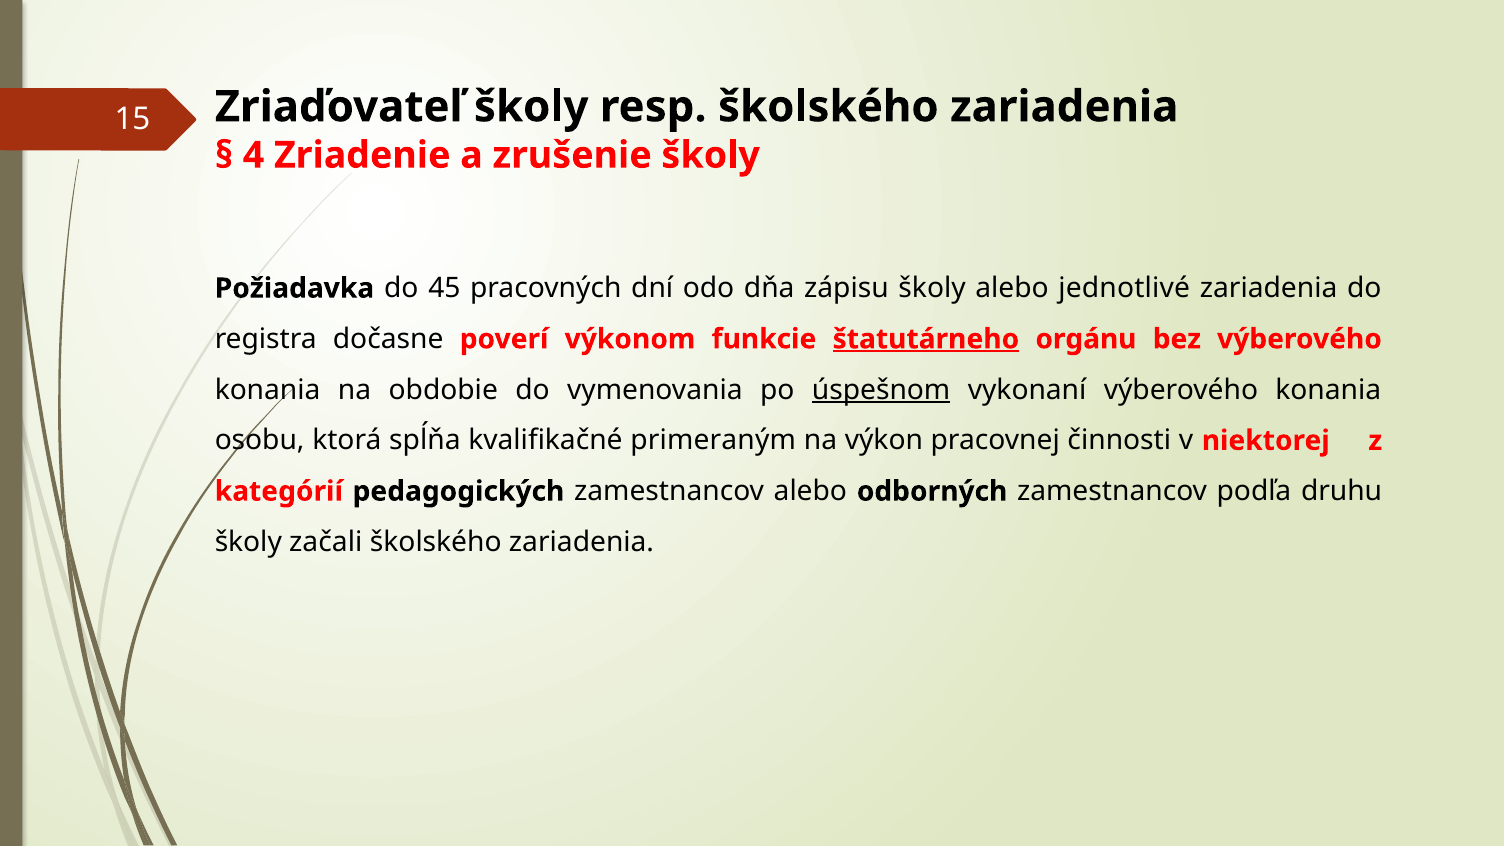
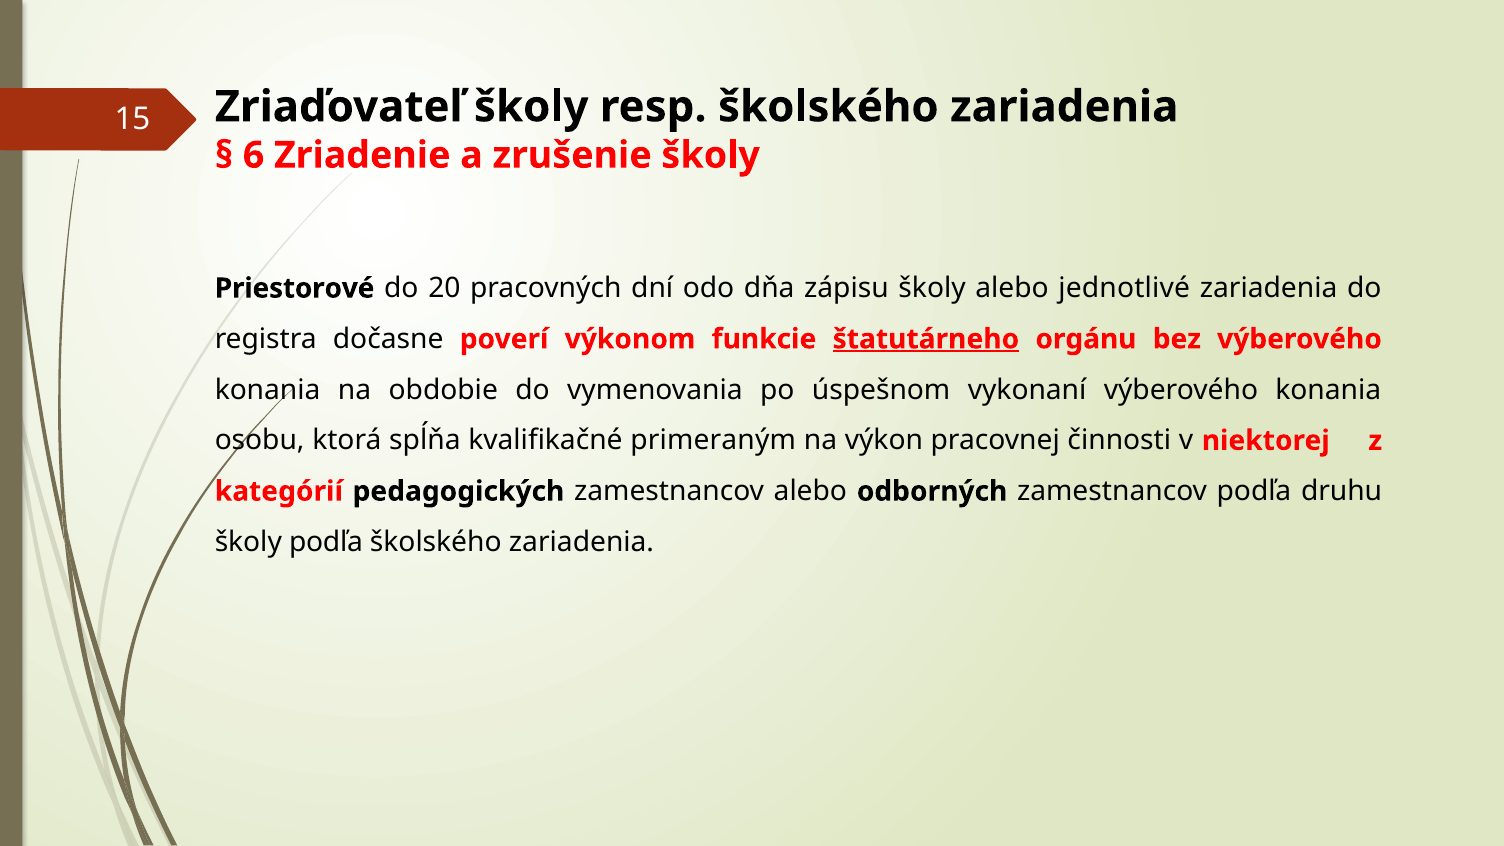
4: 4 -> 6
Požiadavka: Požiadavka -> Priestorové
45: 45 -> 20
úspešnom underline: present -> none
školy začali: začali -> podľa
